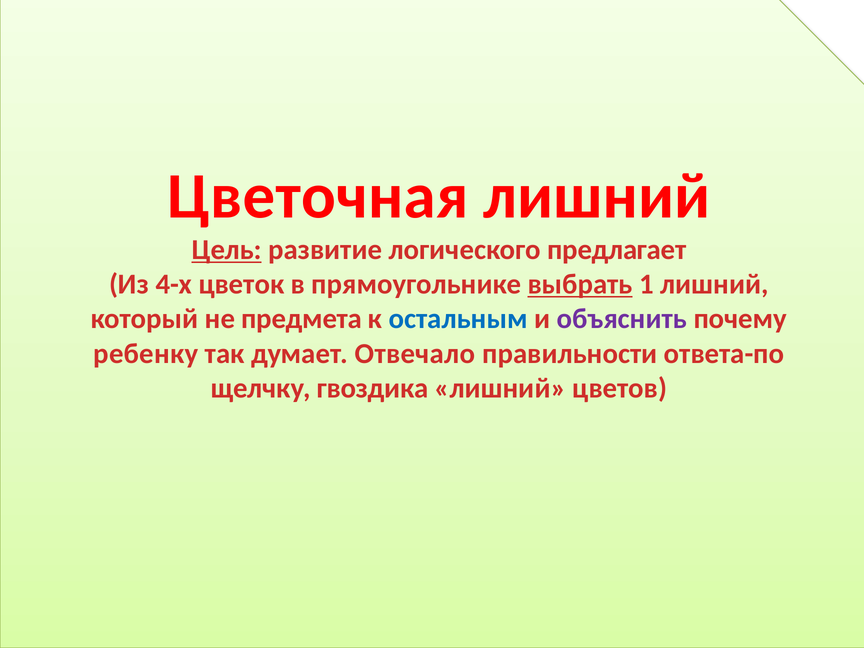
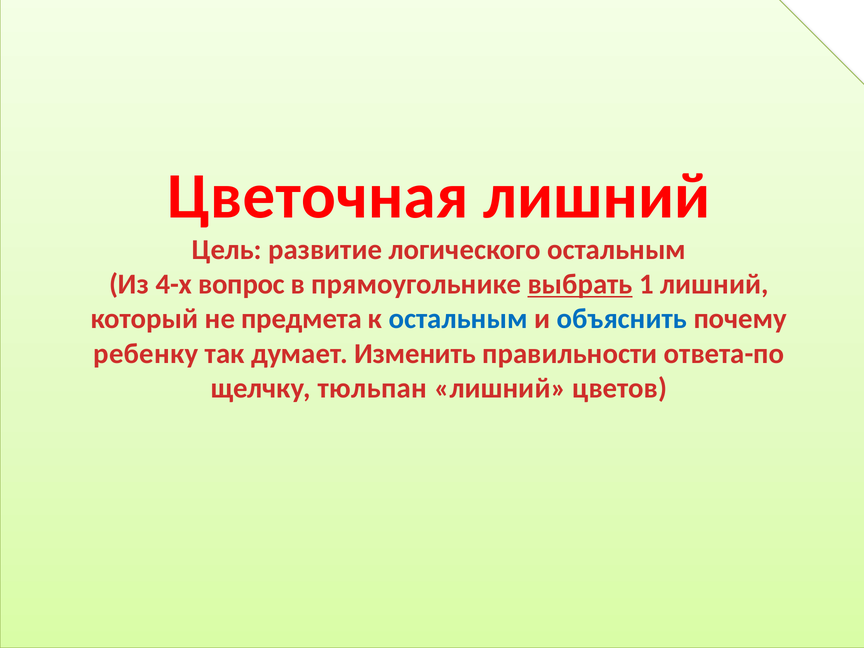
Цель underline: present -> none
логического предлагает: предлагает -> остальным
цветок: цветок -> вопрос
объяснить colour: purple -> blue
Отвечало: Отвечало -> Изменить
гвоздика: гвоздика -> тюльпан
